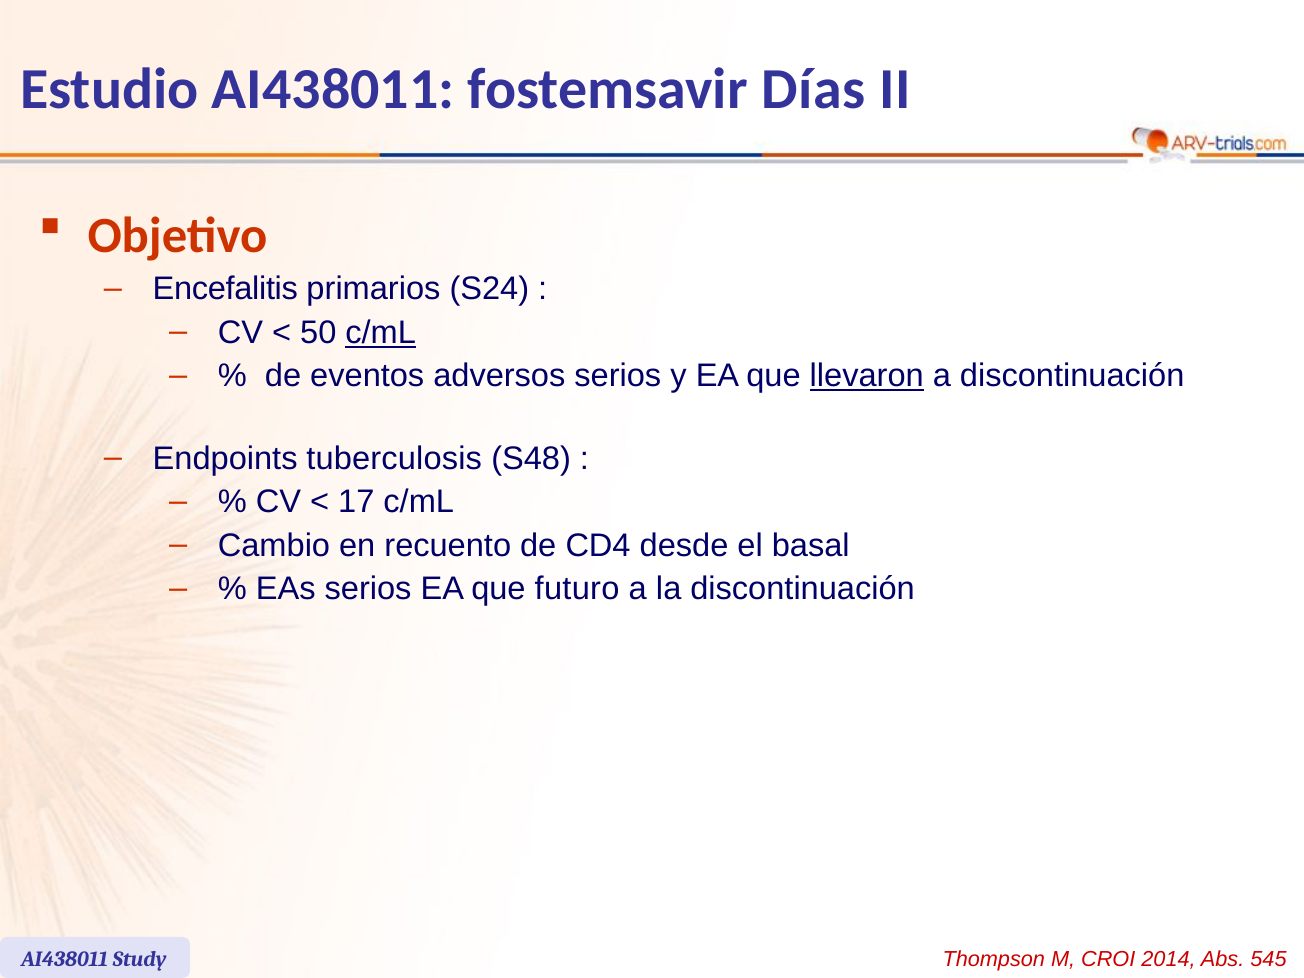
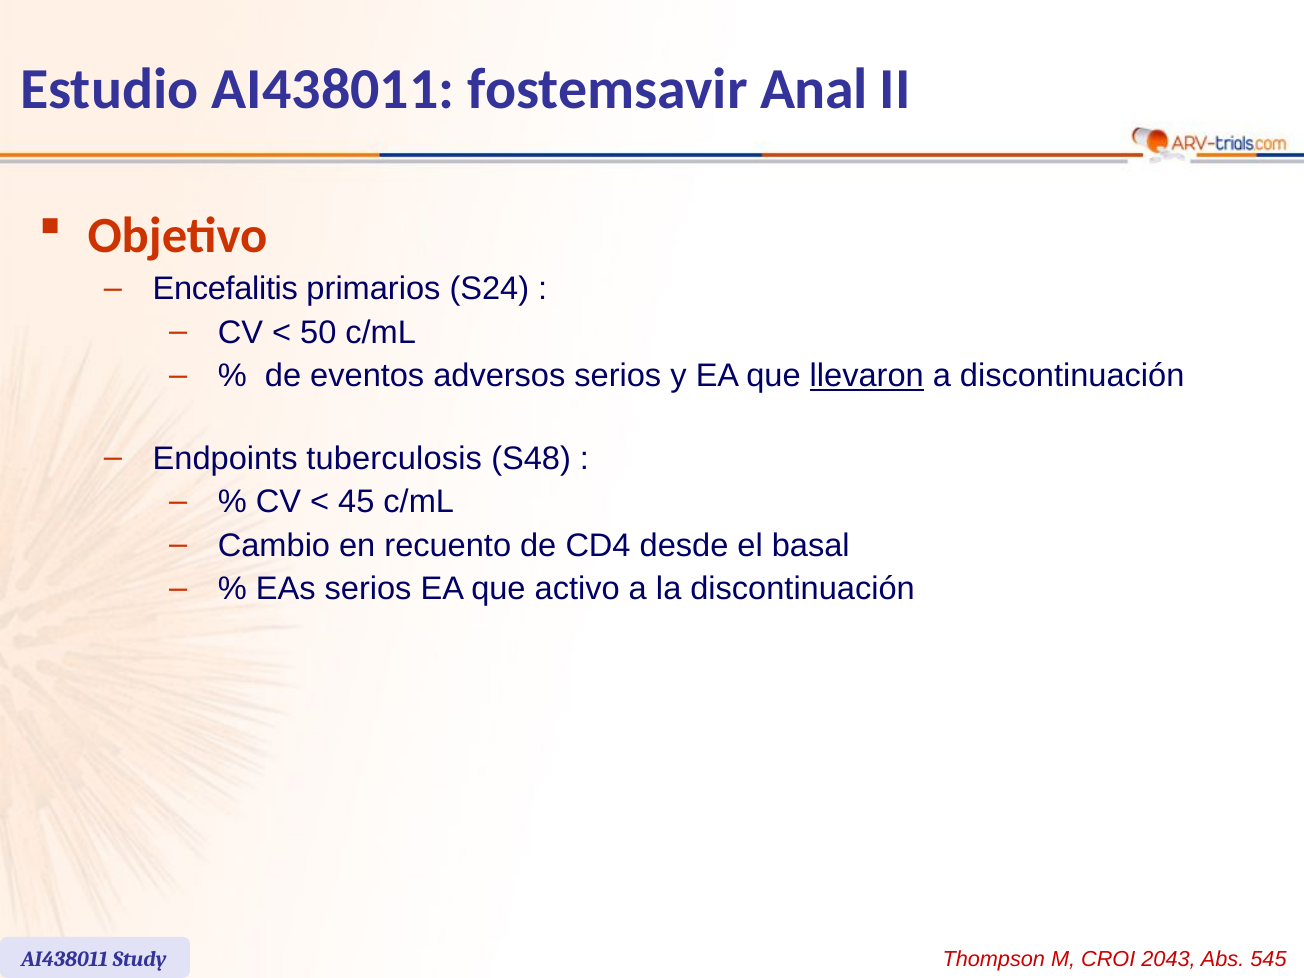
Días: Días -> Anal
c/mL at (381, 333) underline: present -> none
17: 17 -> 45
futuro: futuro -> activo
2014: 2014 -> 2043
